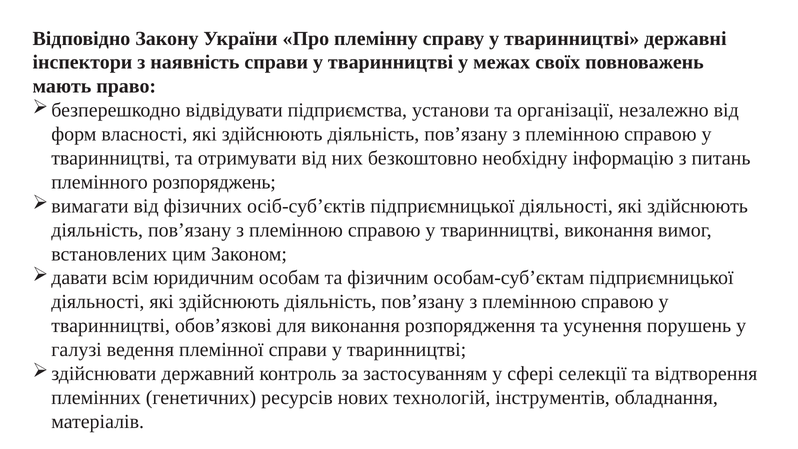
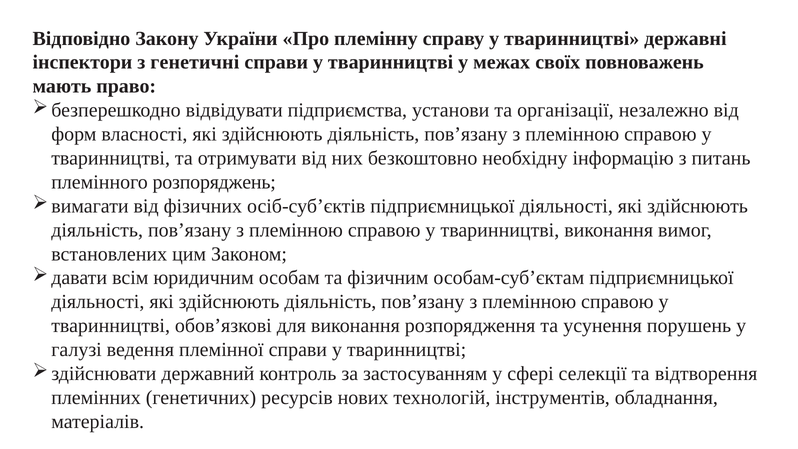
наявність: наявність -> генетичні
